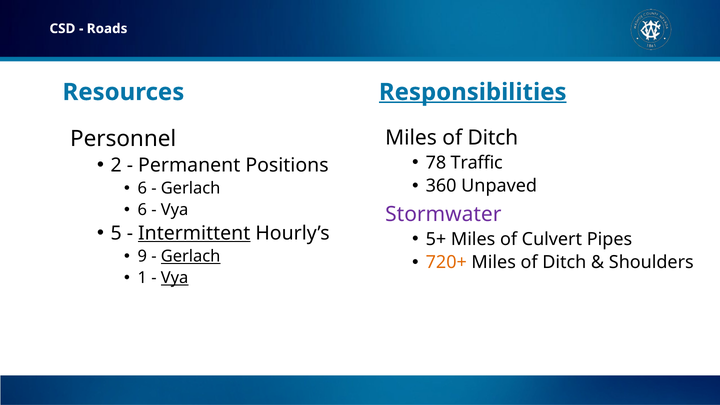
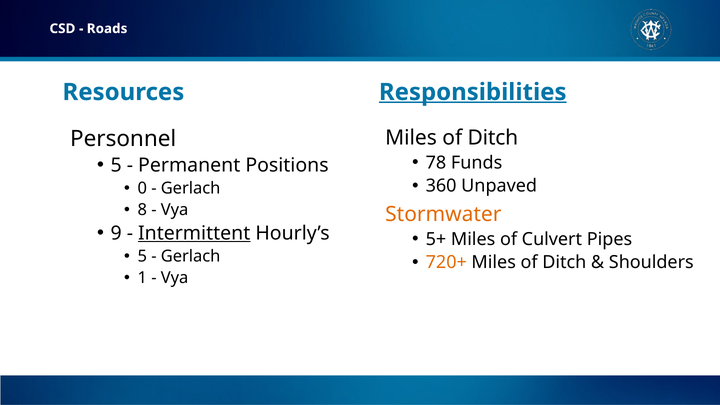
Traffic: Traffic -> Funds
2 at (116, 165): 2 -> 5
6 at (142, 188): 6 -> 0
6 at (142, 210): 6 -> 8
Stormwater colour: purple -> orange
5: 5 -> 9
9 at (142, 256): 9 -> 5
Gerlach at (191, 256) underline: present -> none
Vya at (175, 278) underline: present -> none
